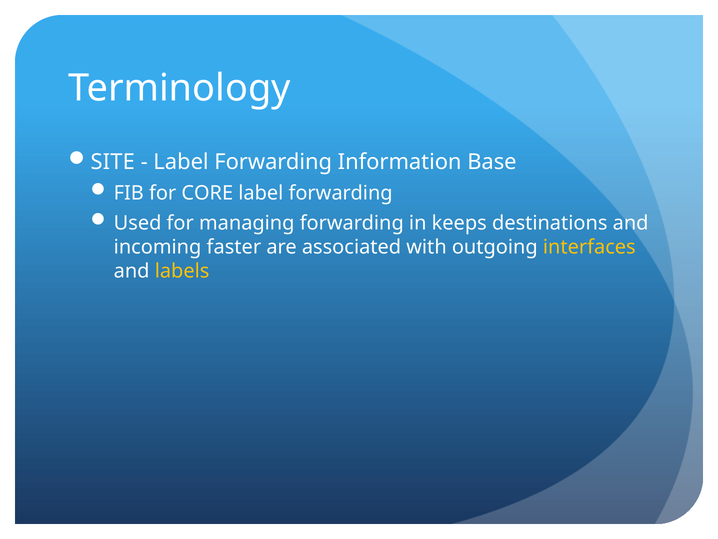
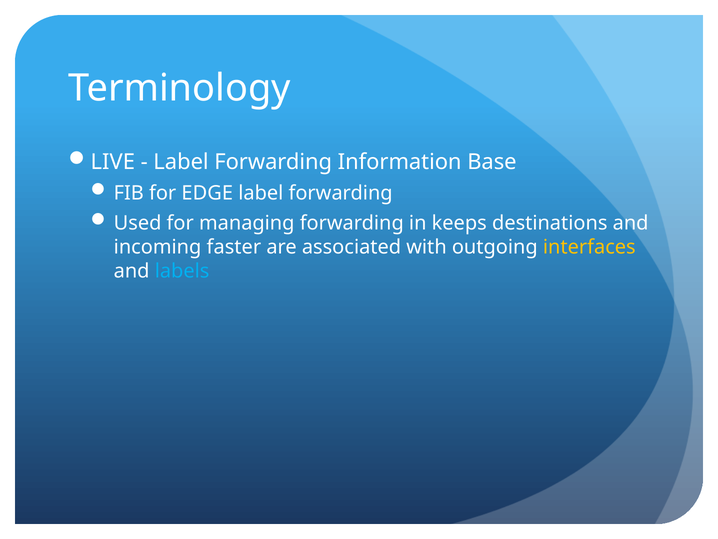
SITE: SITE -> LIVE
CORE: CORE -> EDGE
labels colour: yellow -> light blue
